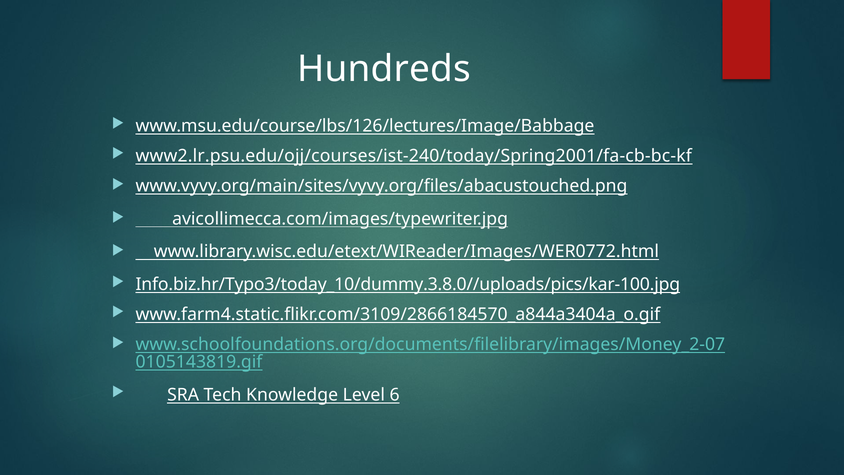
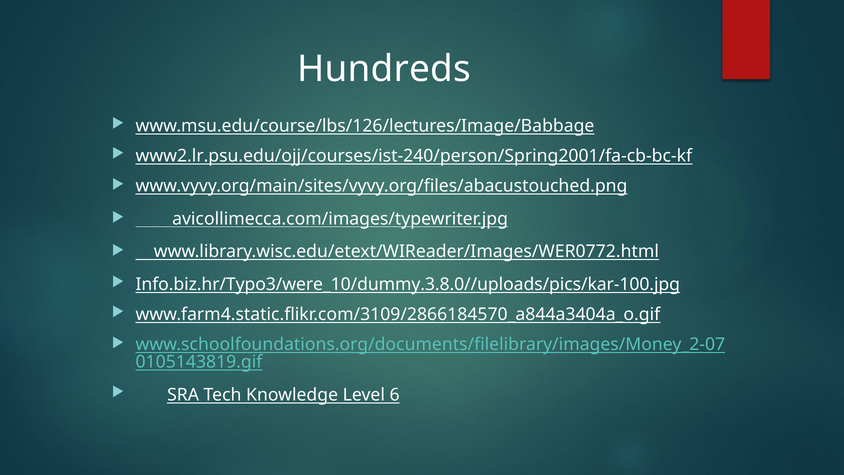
www2.lr.psu.edu/ojj/courses/ist-240/today/Spring2001/fa-cb-bc-kf: www2.lr.psu.edu/ojj/courses/ist-240/today/Spring2001/fa-cb-bc-kf -> www2.lr.psu.edu/ojj/courses/ist-240/person/Spring2001/fa-cb-bc-kf
Info.biz.hr/Typo3/today_10/dummy.3.8.0//uploads/pics/kar-100.jpg: Info.biz.hr/Typo3/today_10/dummy.3.8.0//uploads/pics/kar-100.jpg -> Info.biz.hr/Typo3/were_10/dummy.3.8.0//uploads/pics/kar-100.jpg
